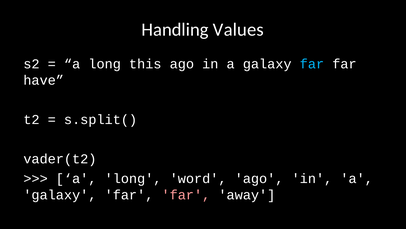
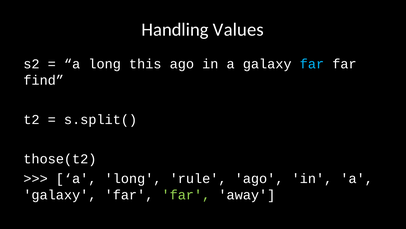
have: have -> find
vader(t2: vader(t2 -> those(t2
word: word -> rule
far at (186, 195) colour: pink -> light green
